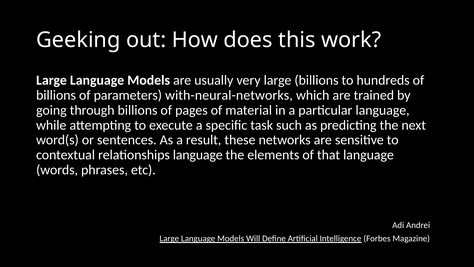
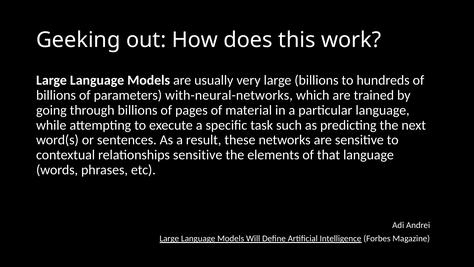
relationships language: language -> sensitive
